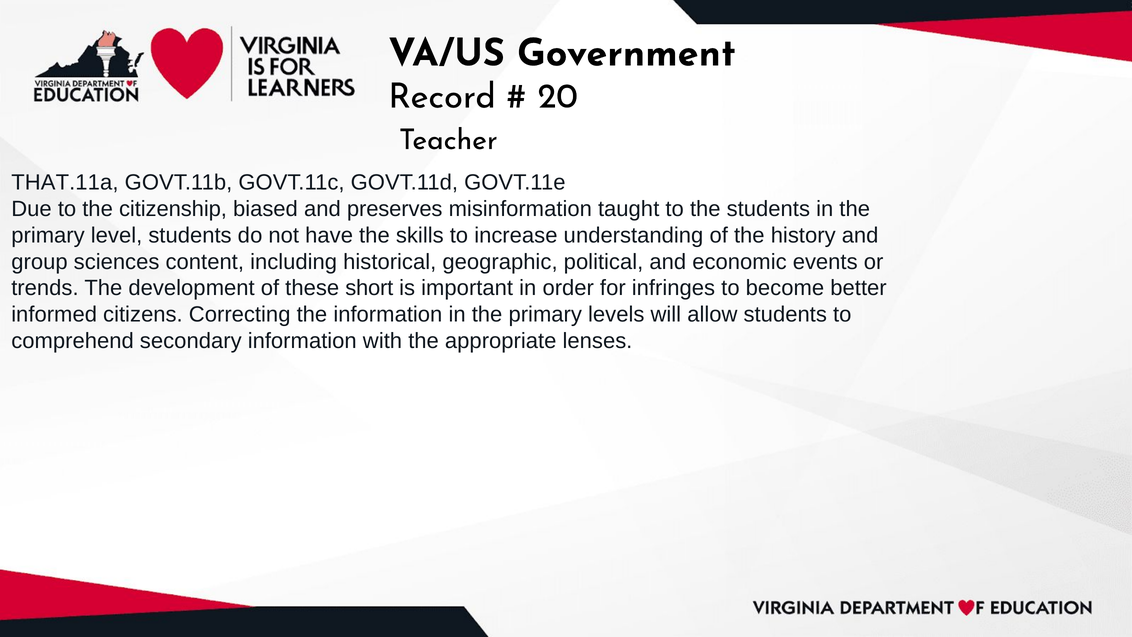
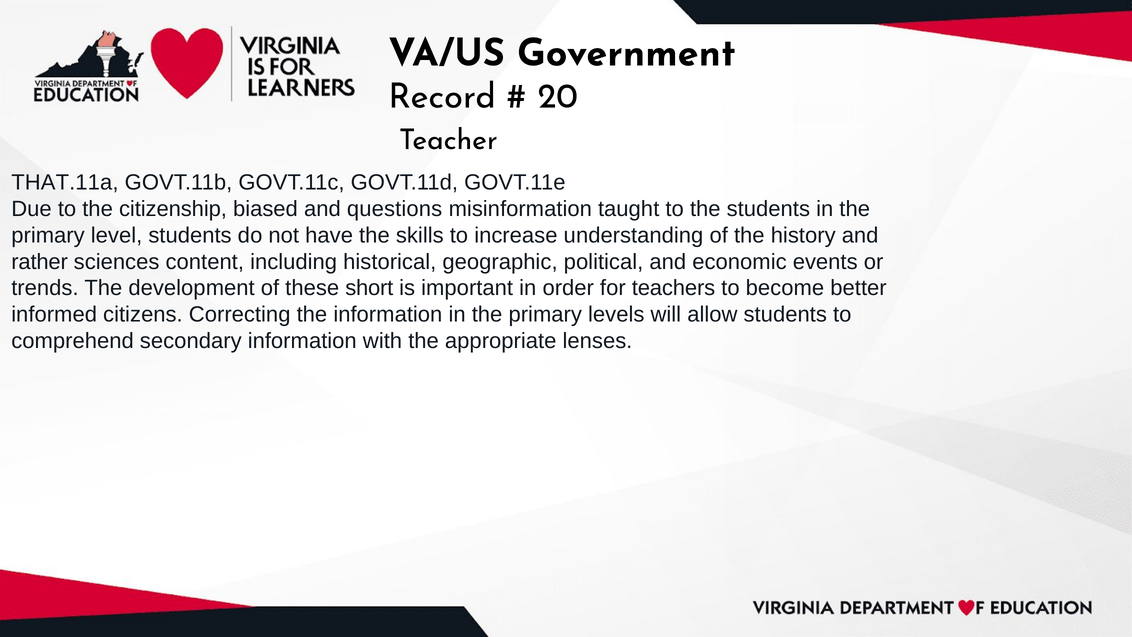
preserves: preserves -> questions
group: group -> rather
infringes: infringes -> teachers
